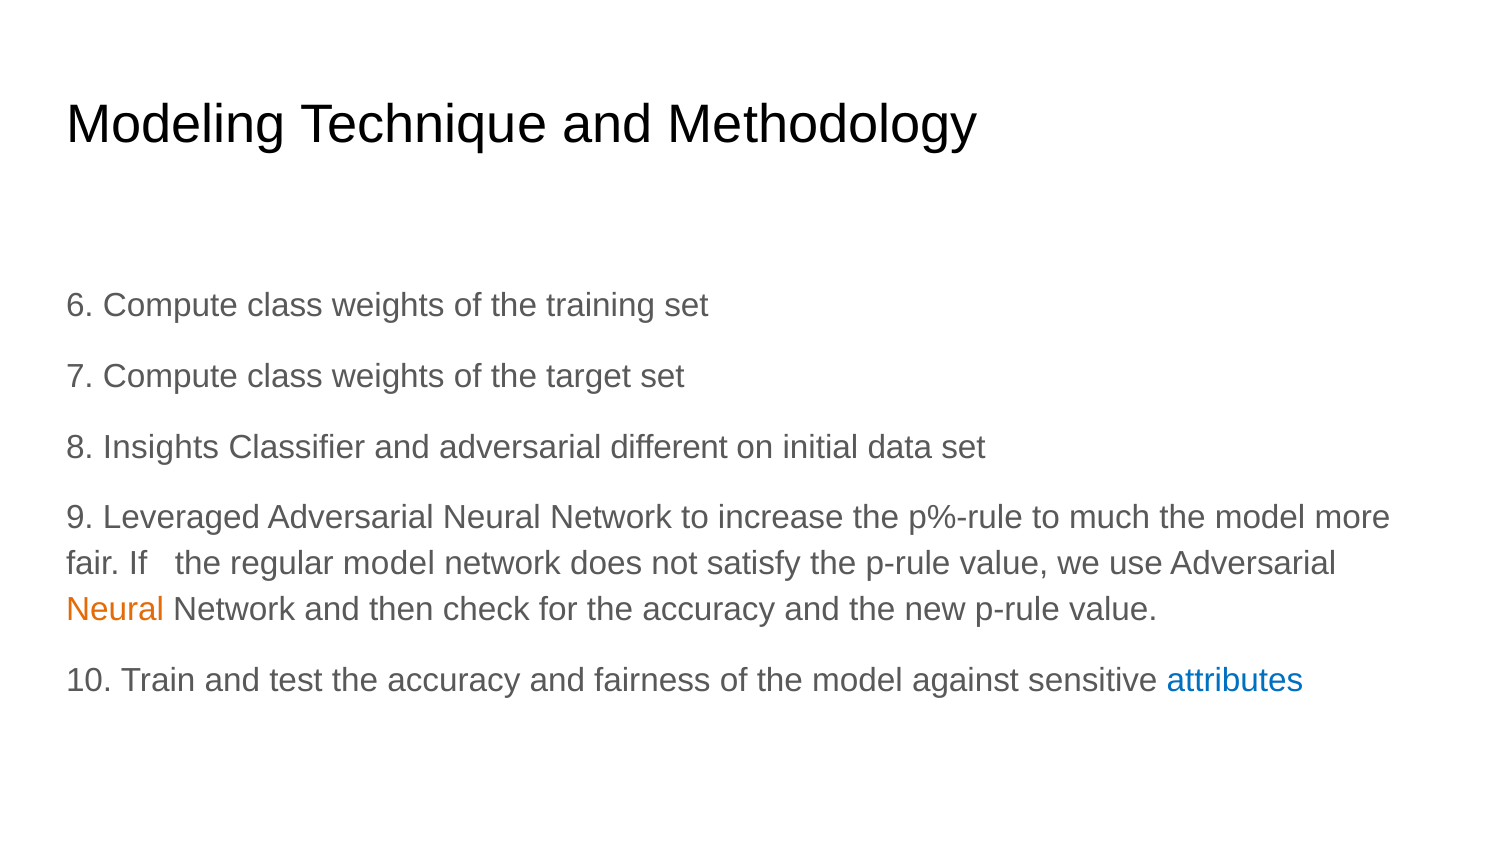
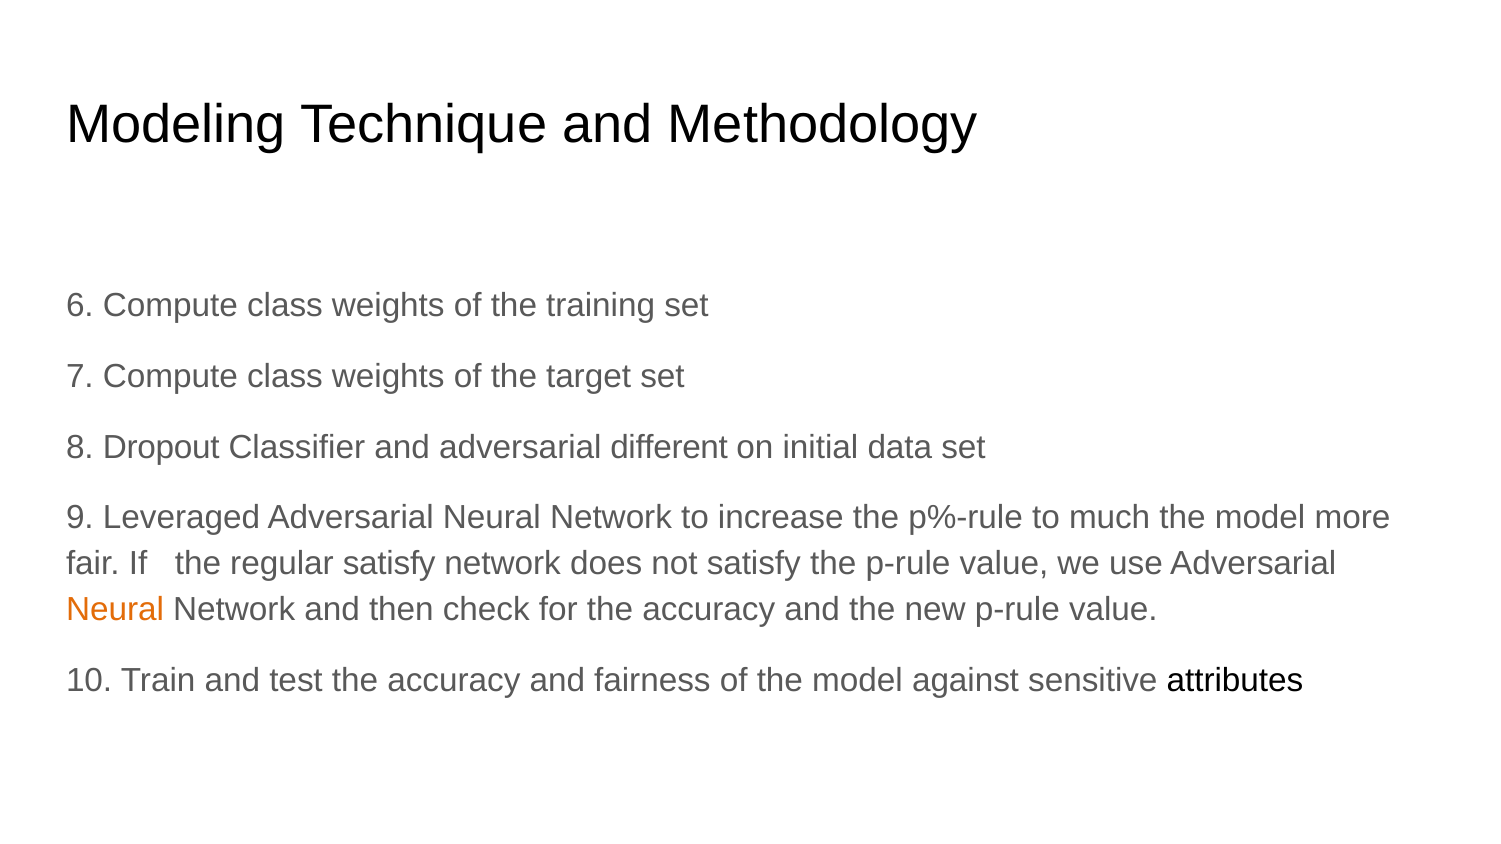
Insights: Insights -> Dropout
regular model: model -> satisfy
attributes colour: blue -> black
